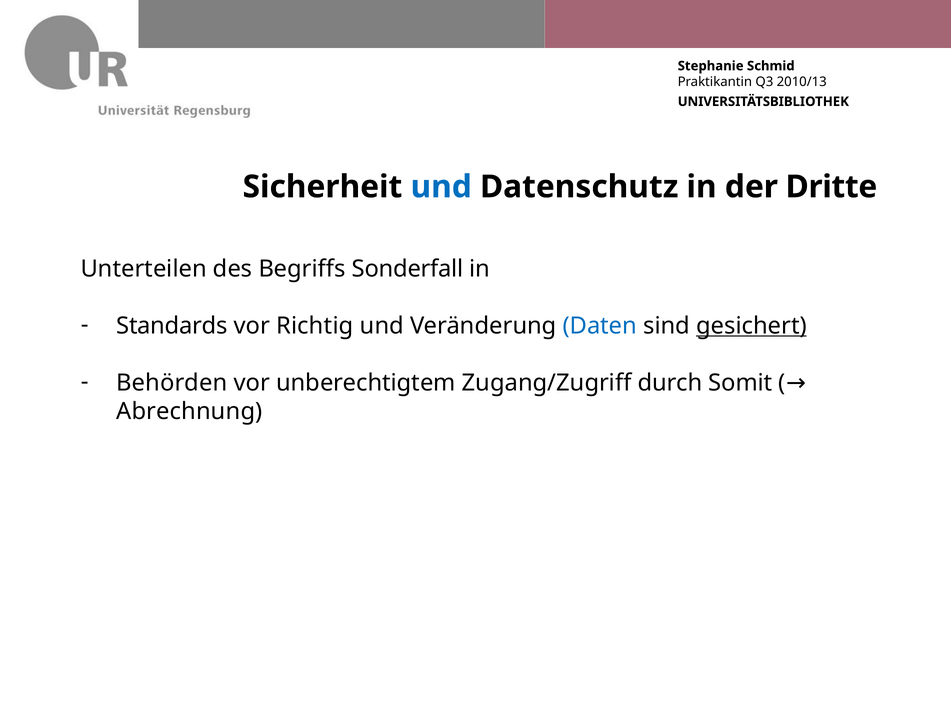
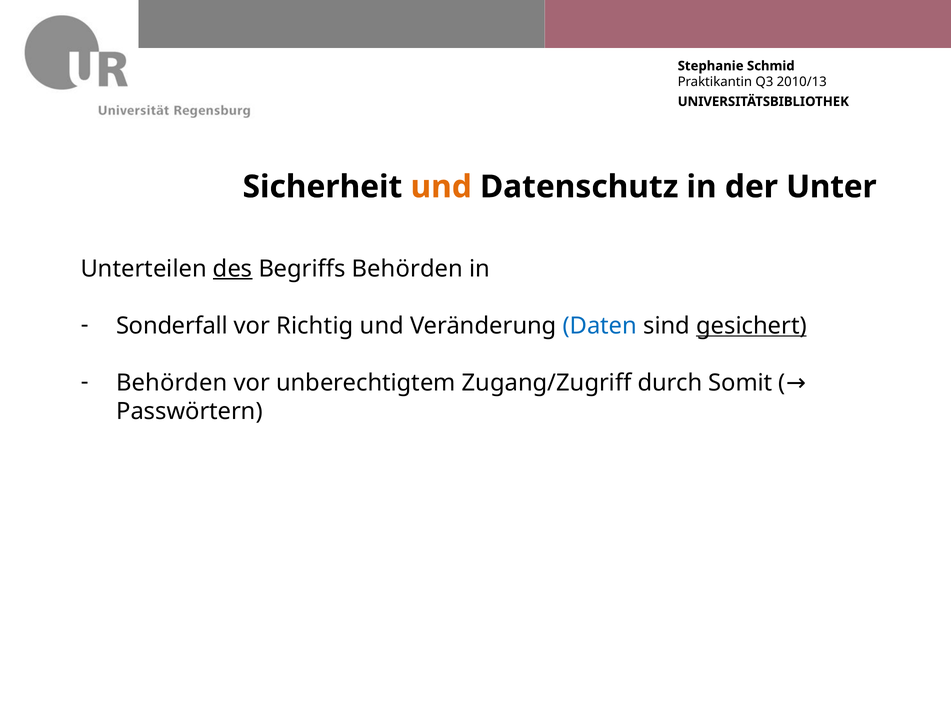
und at (441, 187) colour: blue -> orange
Dritte: Dritte -> Unter
des underline: none -> present
Begriffs Sonderfall: Sonderfall -> Behörden
Standards: Standards -> Sonderfall
Abrechnung: Abrechnung -> Passwörtern
